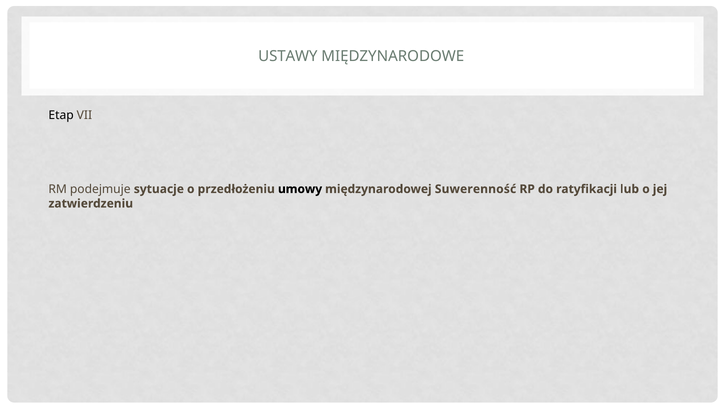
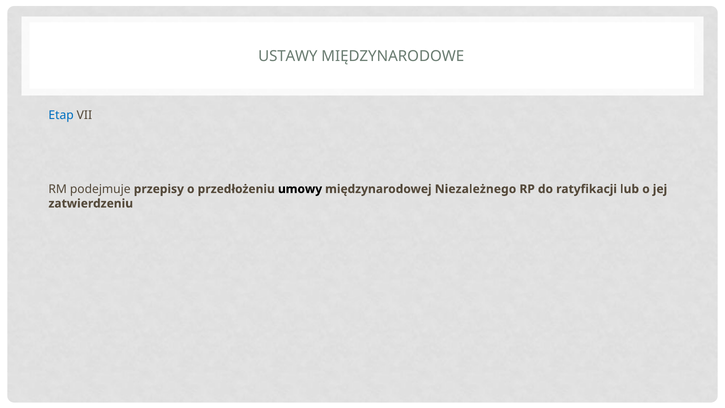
Etap colour: black -> blue
sytuacje: sytuacje -> przepisy
Suwerenność: Suwerenność -> Niezależnego
